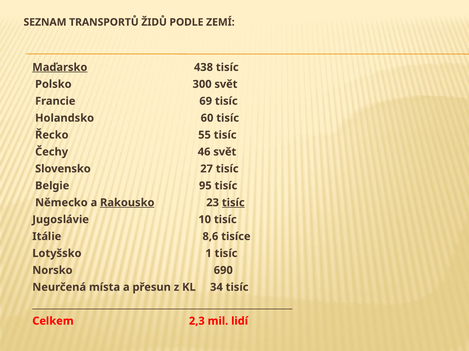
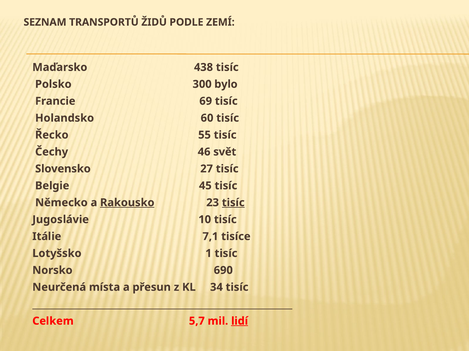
Maďarsko underline: present -> none
300 svět: svět -> bylo
95: 95 -> 45
8,6: 8,6 -> 7,1
2,3: 2,3 -> 5,7
lidí underline: none -> present
